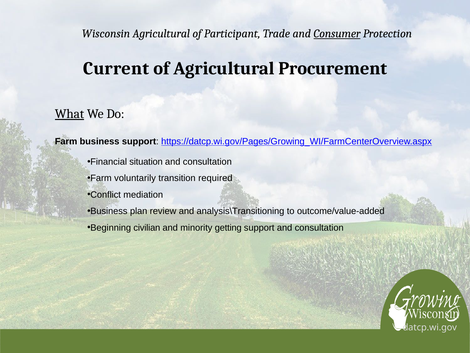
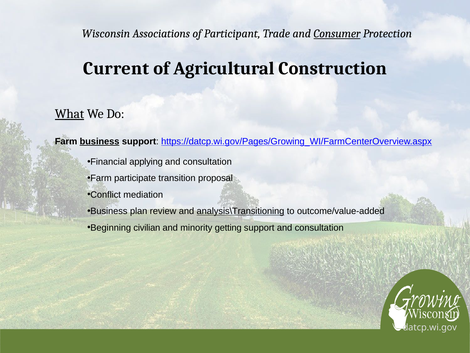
Wisconsin Agricultural: Agricultural -> Associations
Procurement: Procurement -> Construction
business at (100, 141) underline: none -> present
situation: situation -> applying
voluntarily: voluntarily -> participate
required: required -> proposal
analysis\Transitioning underline: none -> present
